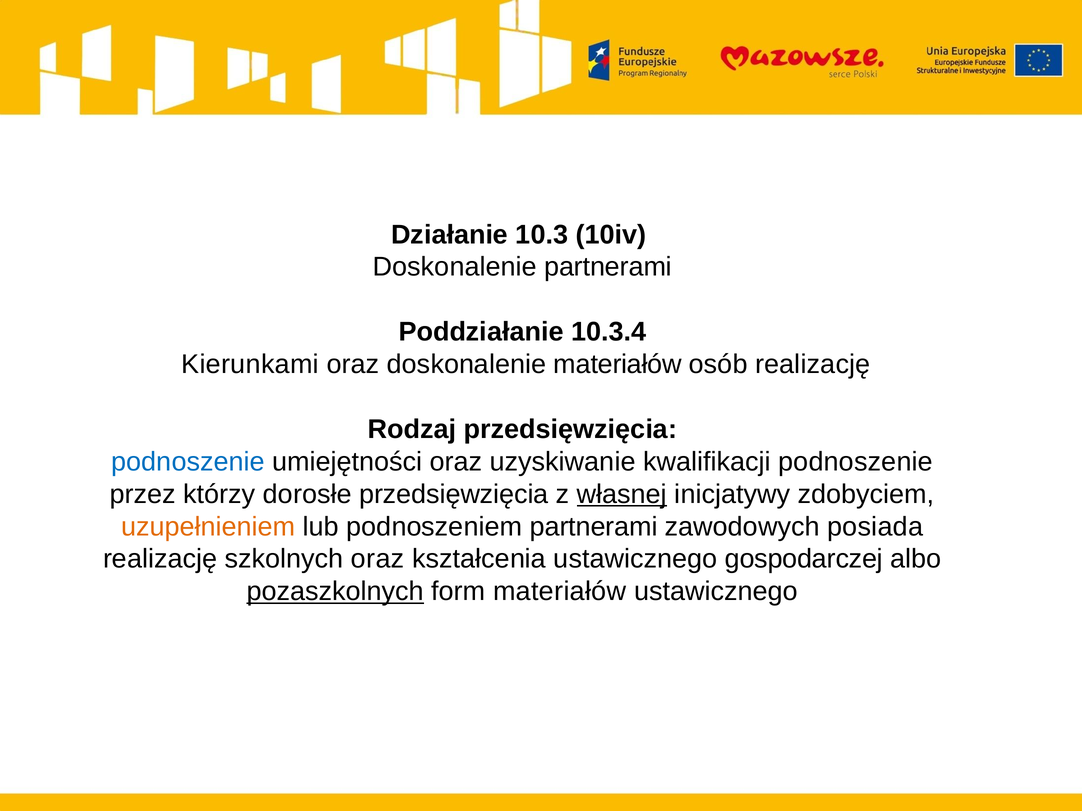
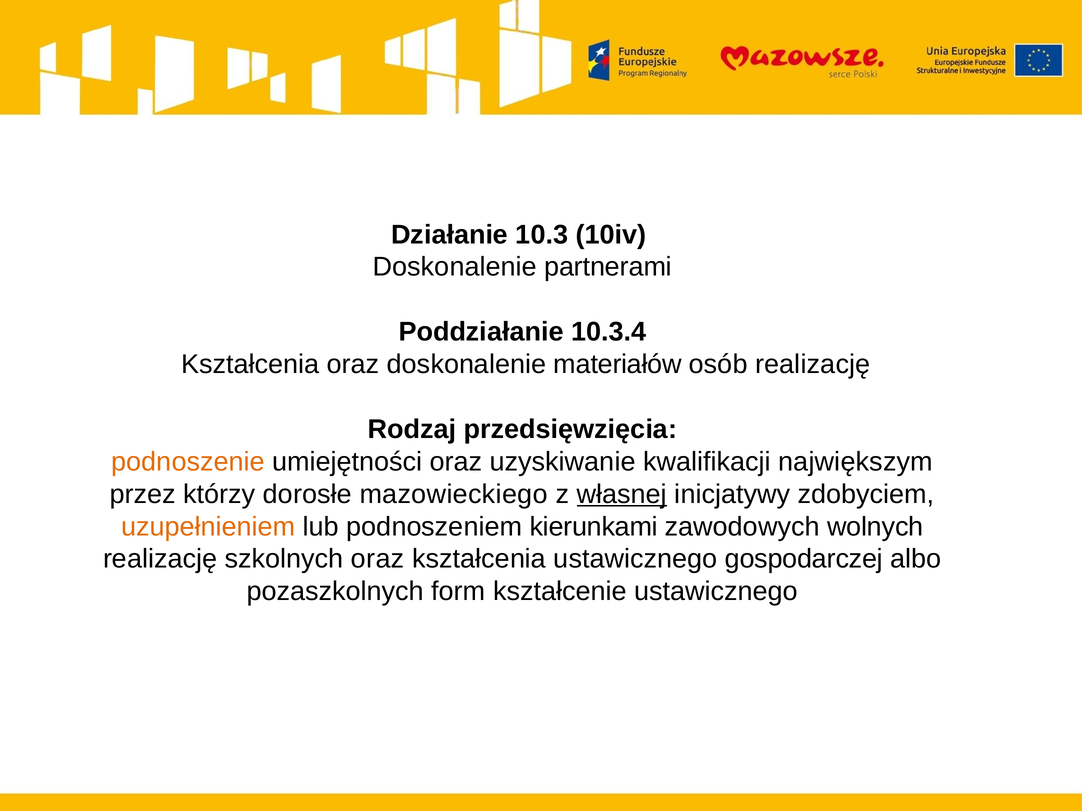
Kierunkami at (250, 365): Kierunkami -> Kształcenia
podnoszenie at (188, 462) colour: blue -> orange
kwalifikacji podnoszenie: podnoszenie -> największym
dorosłe przedsięwzięcia: przedsięwzięcia -> mazowieckiego
podnoszeniem partnerami: partnerami -> kierunkami
posiada: posiada -> wolnych
pozaszkolnych underline: present -> none
form materiałów: materiałów -> kształcenie
